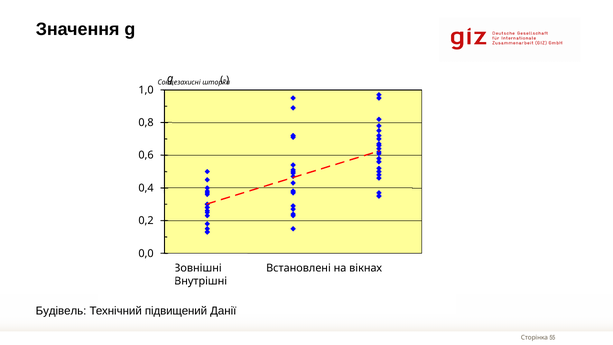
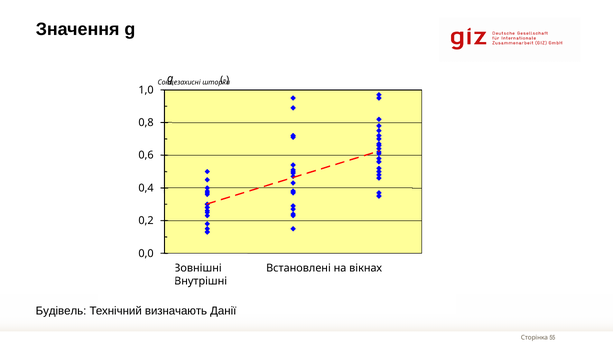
підвищений: підвищений -> визначають
